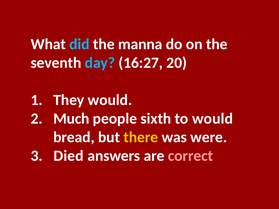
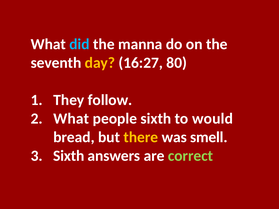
day colour: light blue -> yellow
20: 20 -> 80
They would: would -> follow
Much at (71, 119): Much -> What
were: were -> smell
Died at (69, 156): Died -> Sixth
correct colour: pink -> light green
